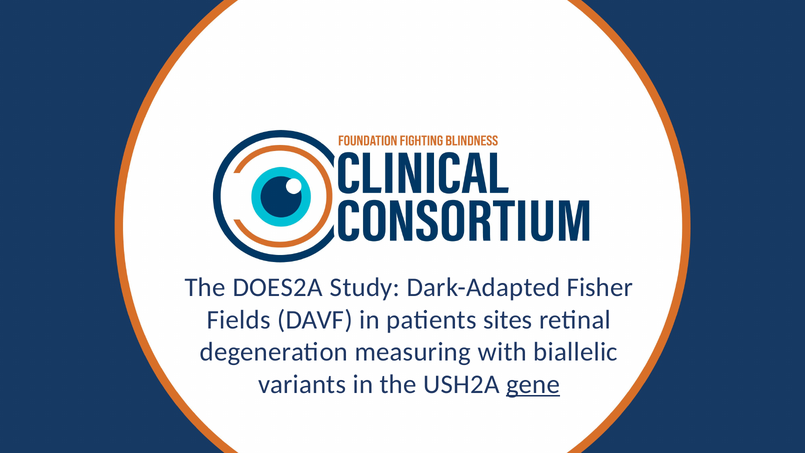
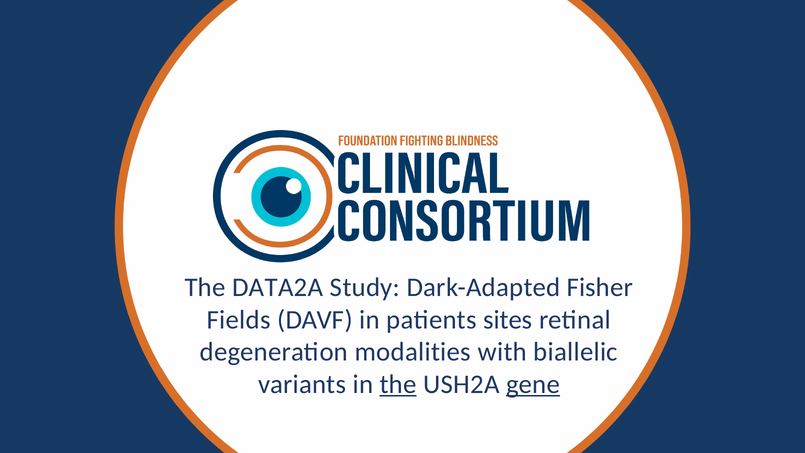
DOES2A: DOES2A -> DATA2A
measuring: measuring -> modalities
the at (398, 384) underline: none -> present
